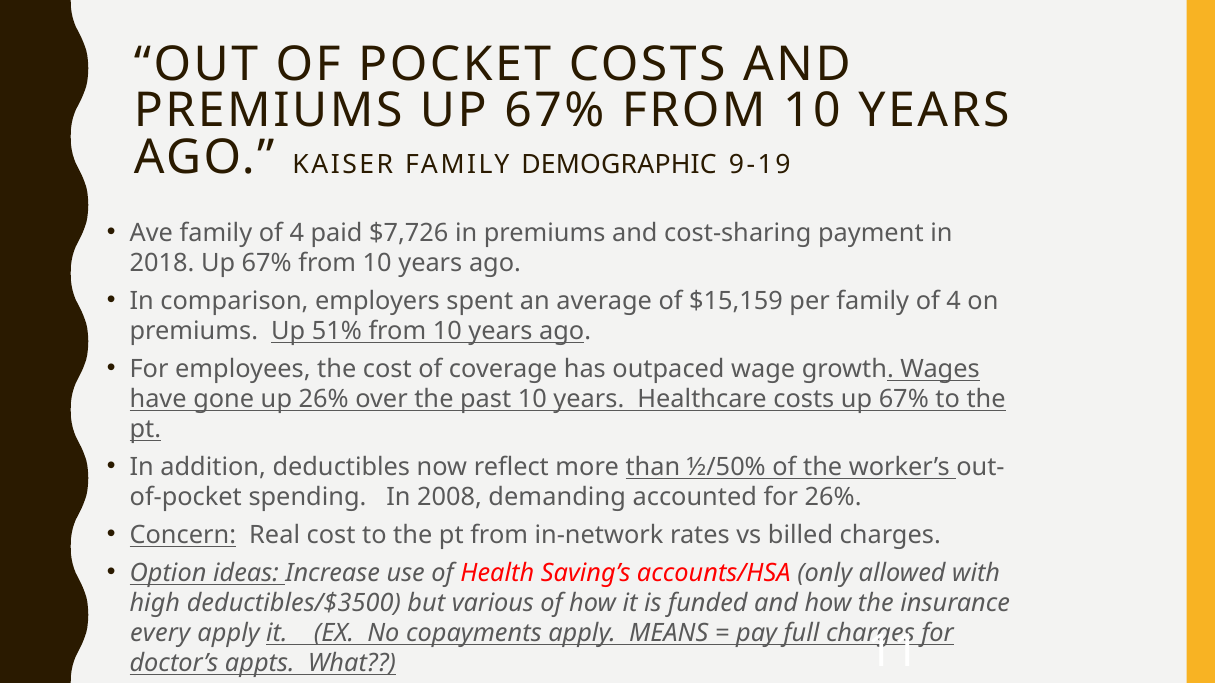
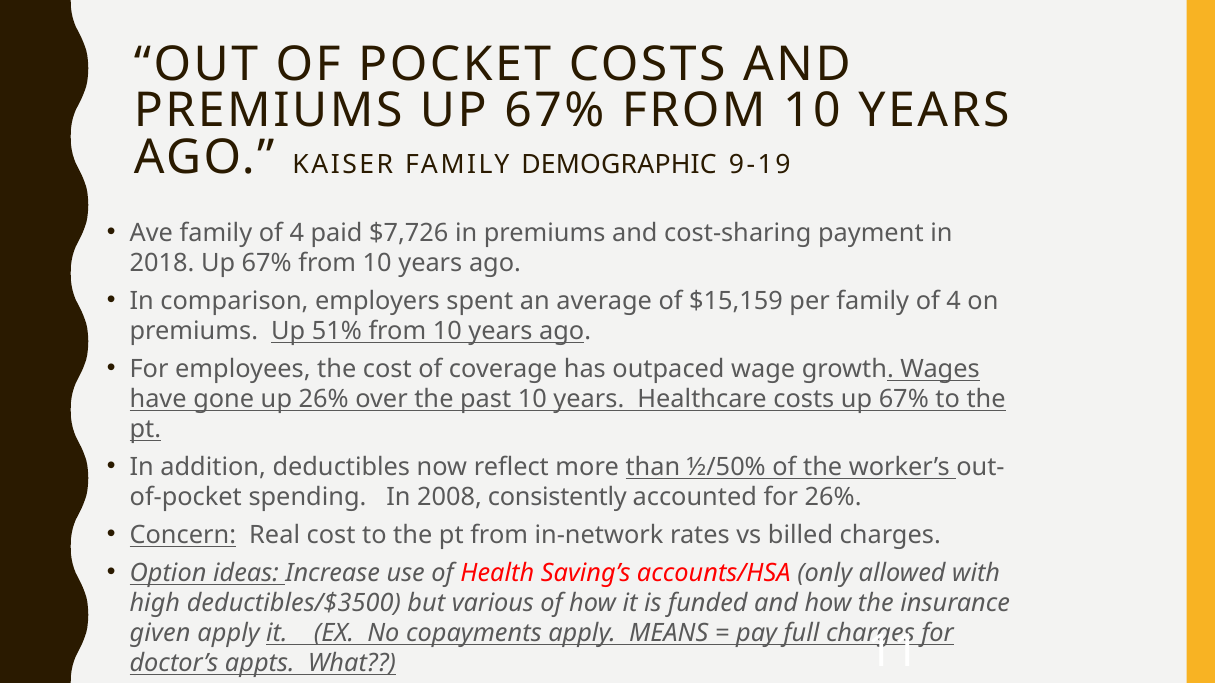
demanding: demanding -> consistently
every: every -> given
